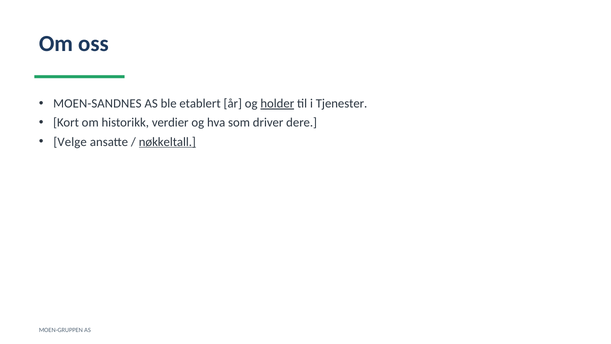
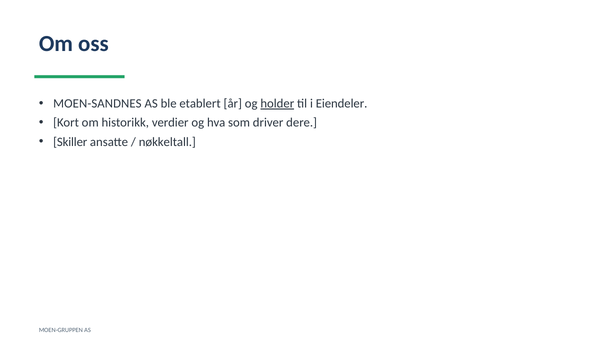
Tjenester: Tjenester -> Eiendeler
Velge: Velge -> Skiller
nøkkeltall underline: present -> none
